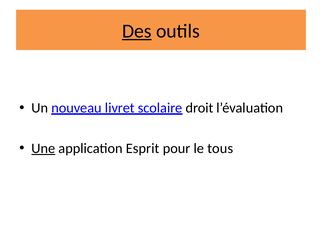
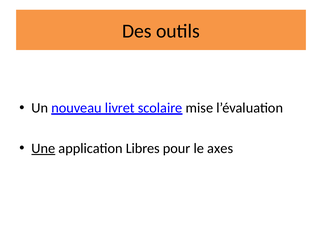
Des underline: present -> none
droit: droit -> mise
Esprit: Esprit -> Libres
tous: tous -> axes
